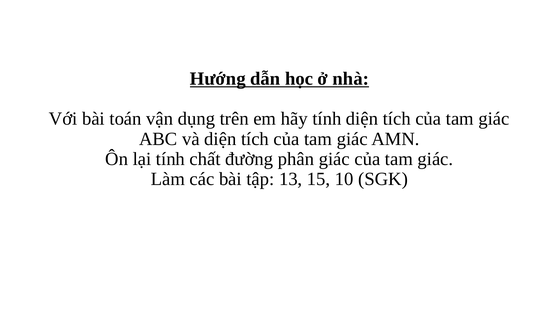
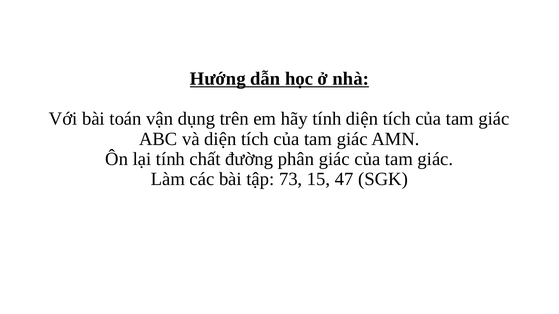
13: 13 -> 73
10: 10 -> 47
